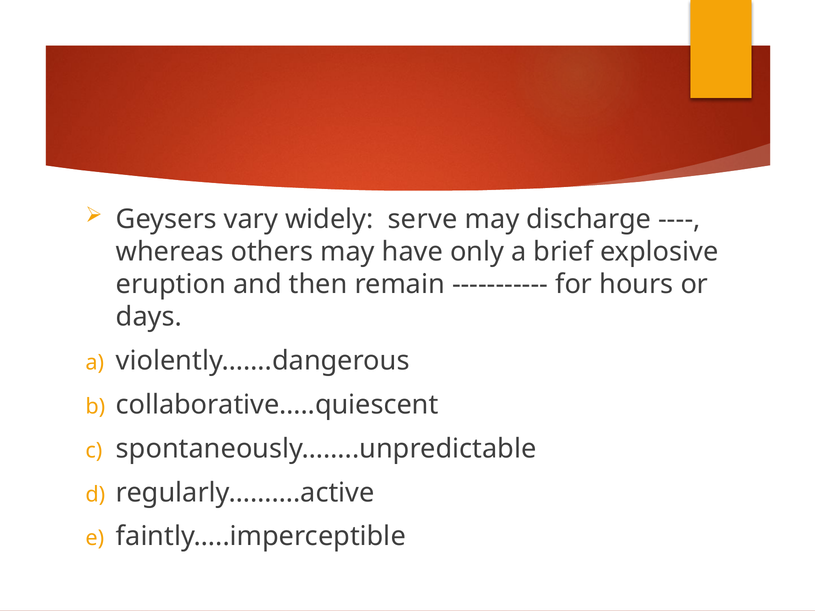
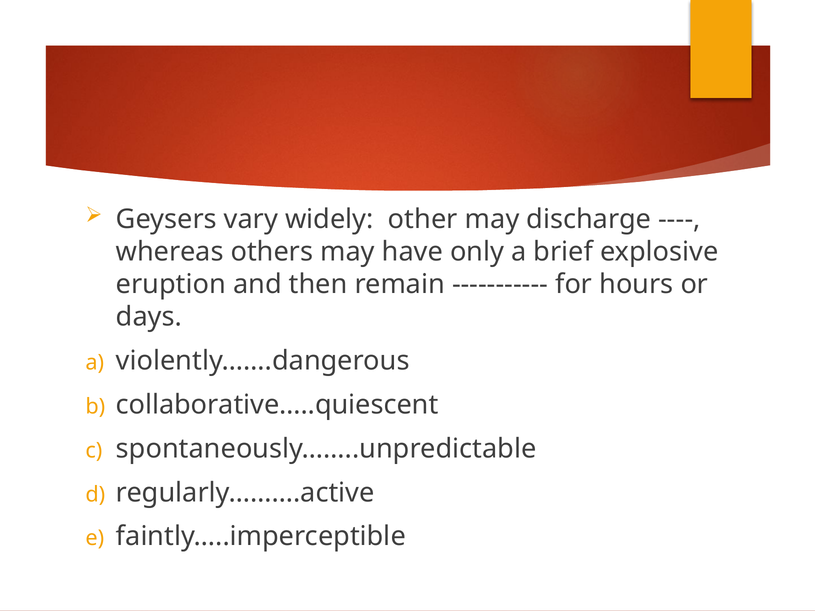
serve: serve -> other
